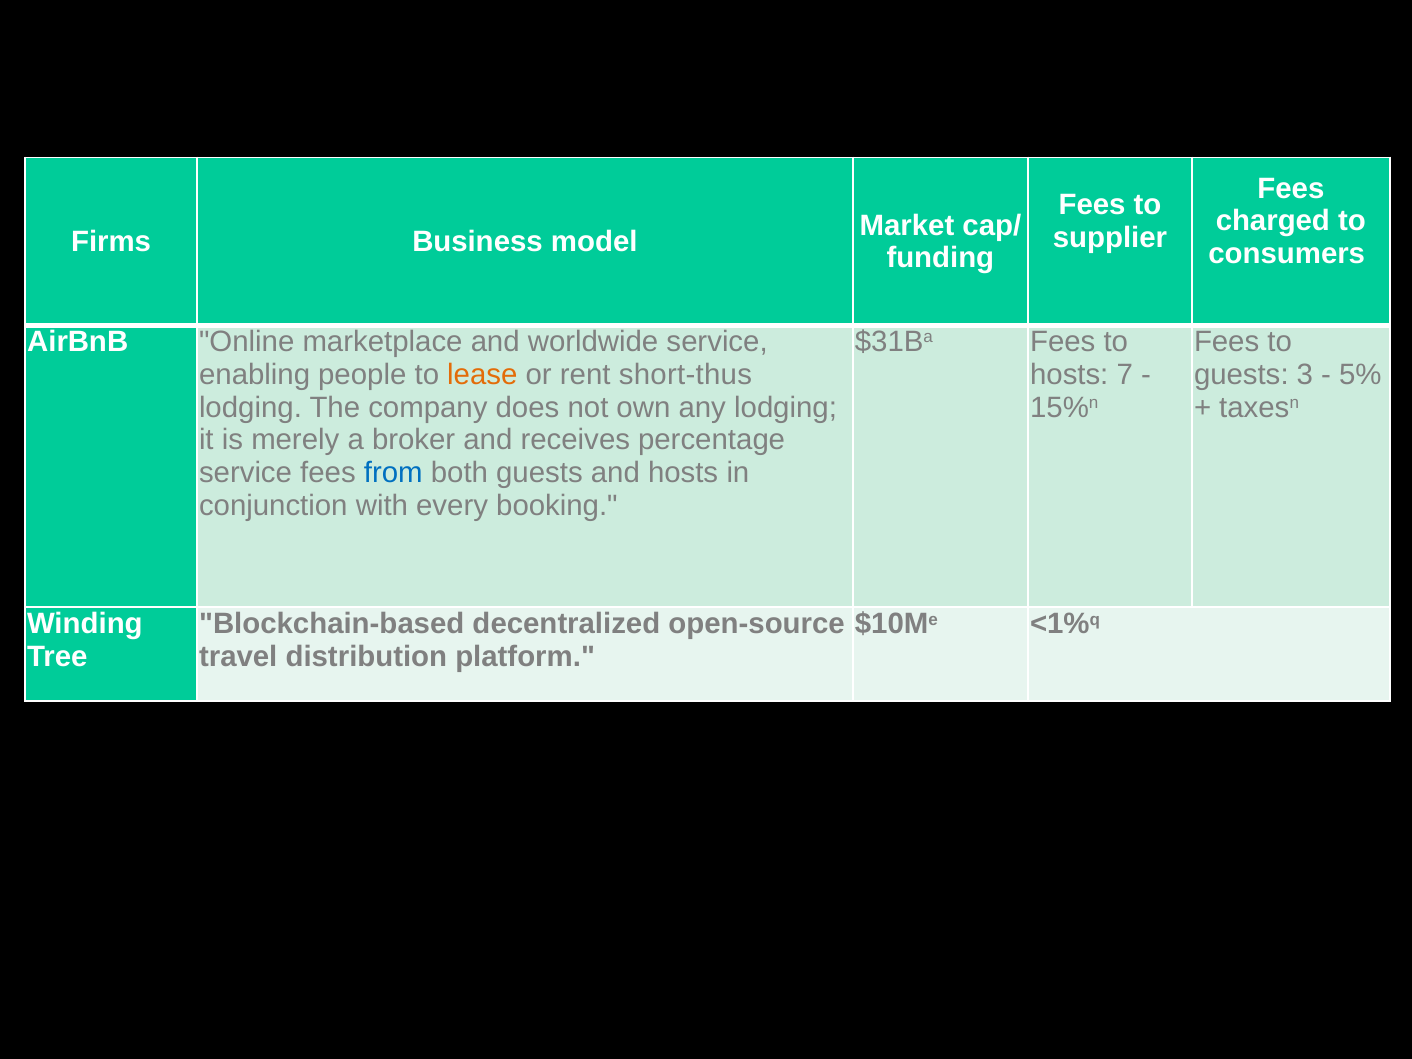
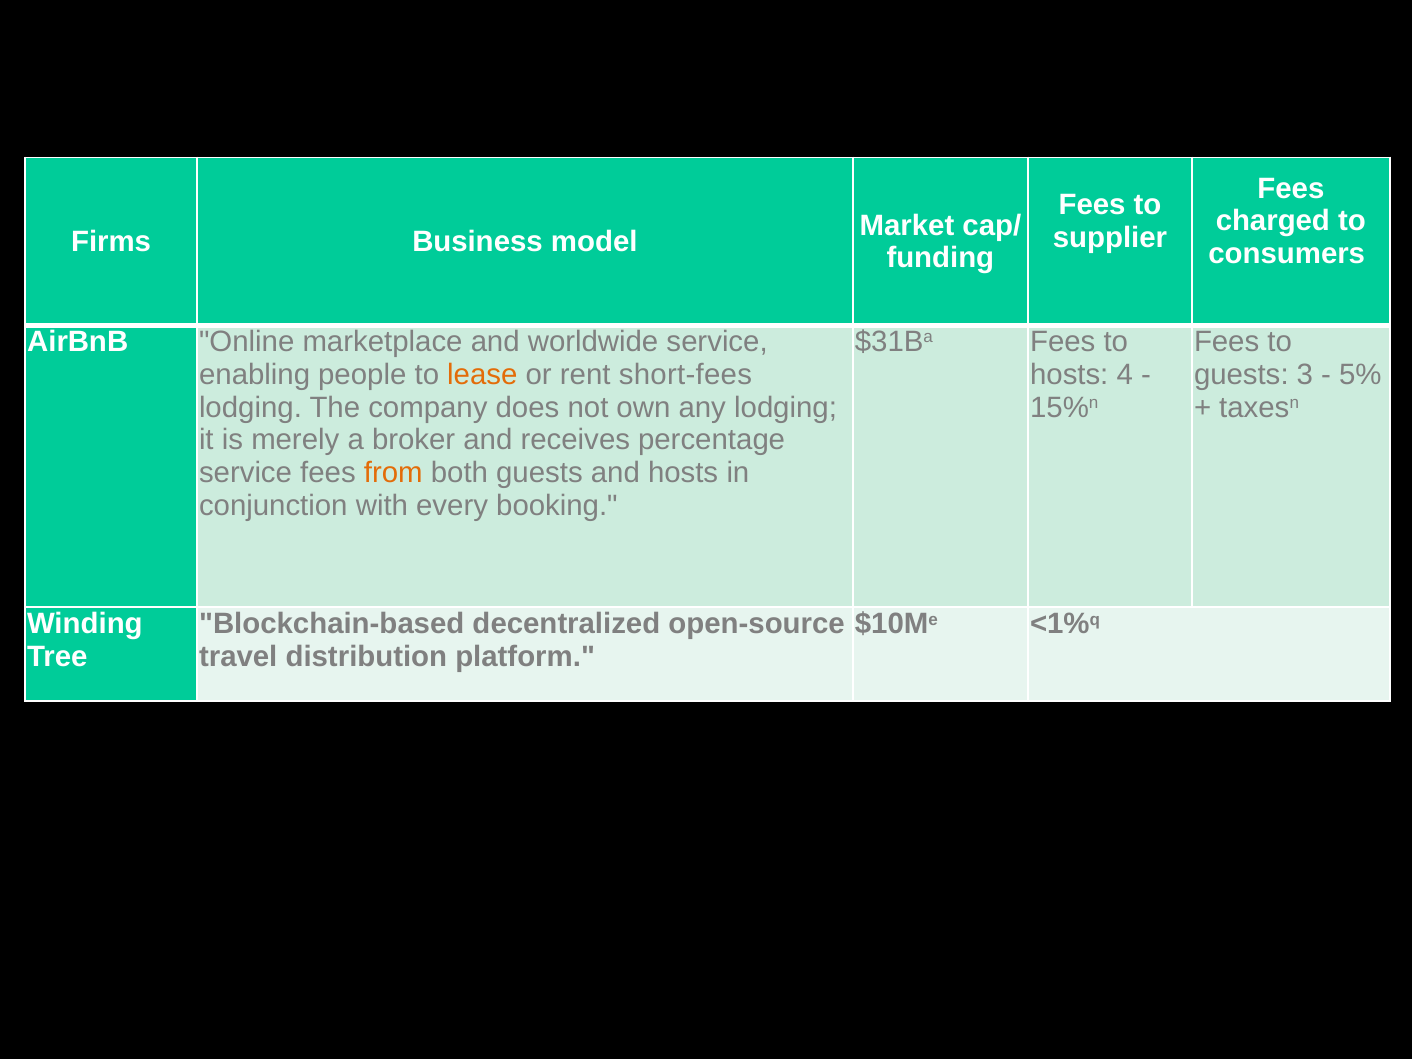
short-thus: short-thus -> short-fees
7: 7 -> 4
from colour: blue -> orange
